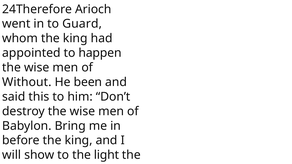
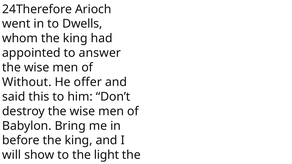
Guard: Guard -> Dwells
happen: happen -> answer
been: been -> offer
